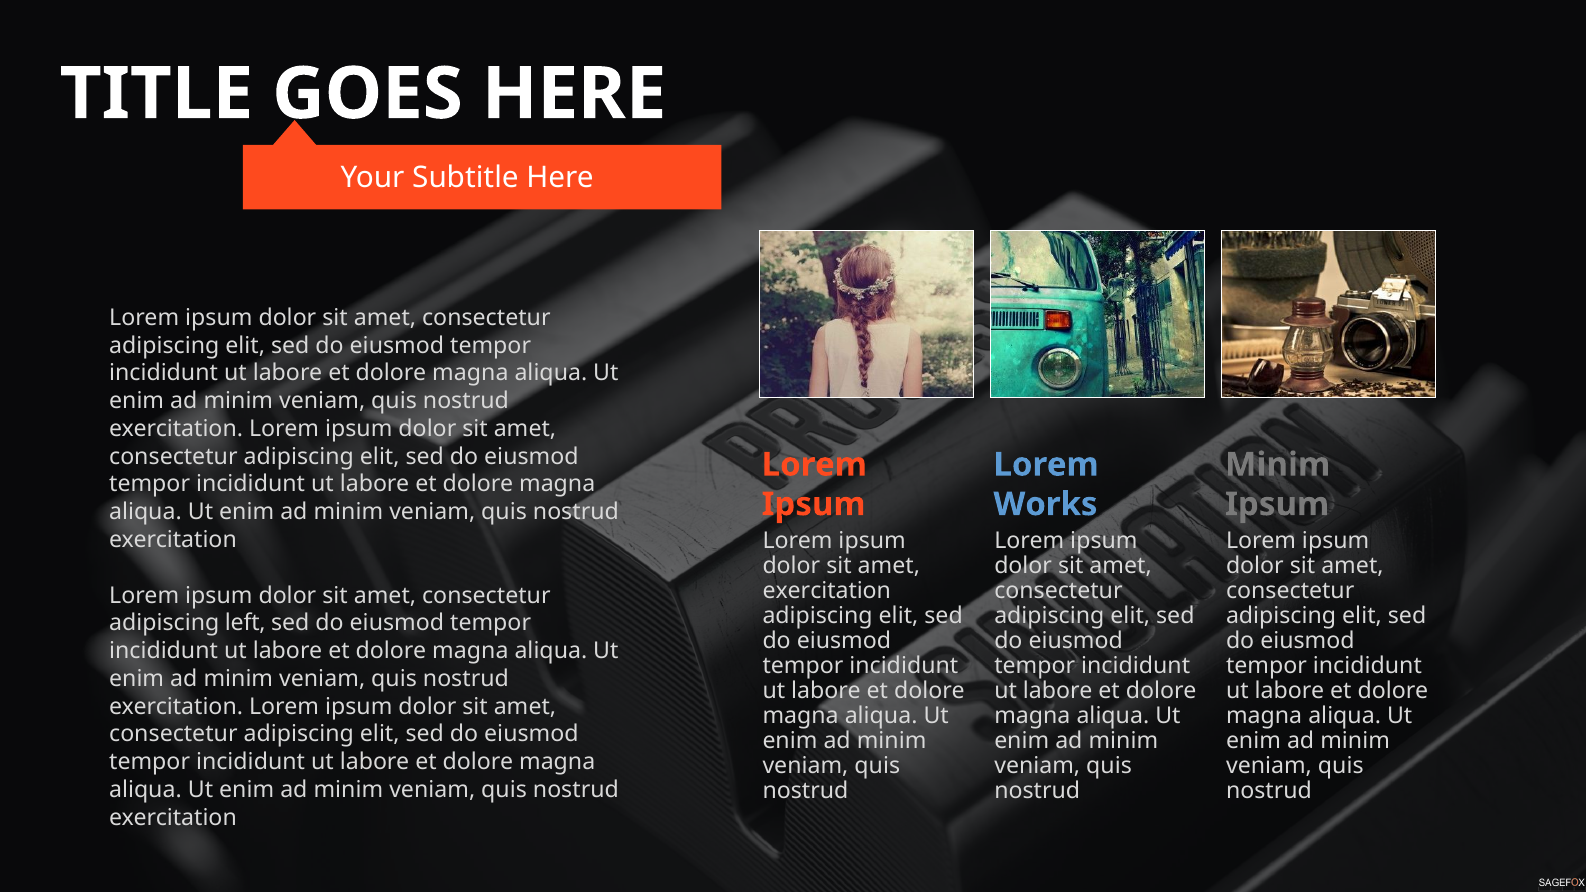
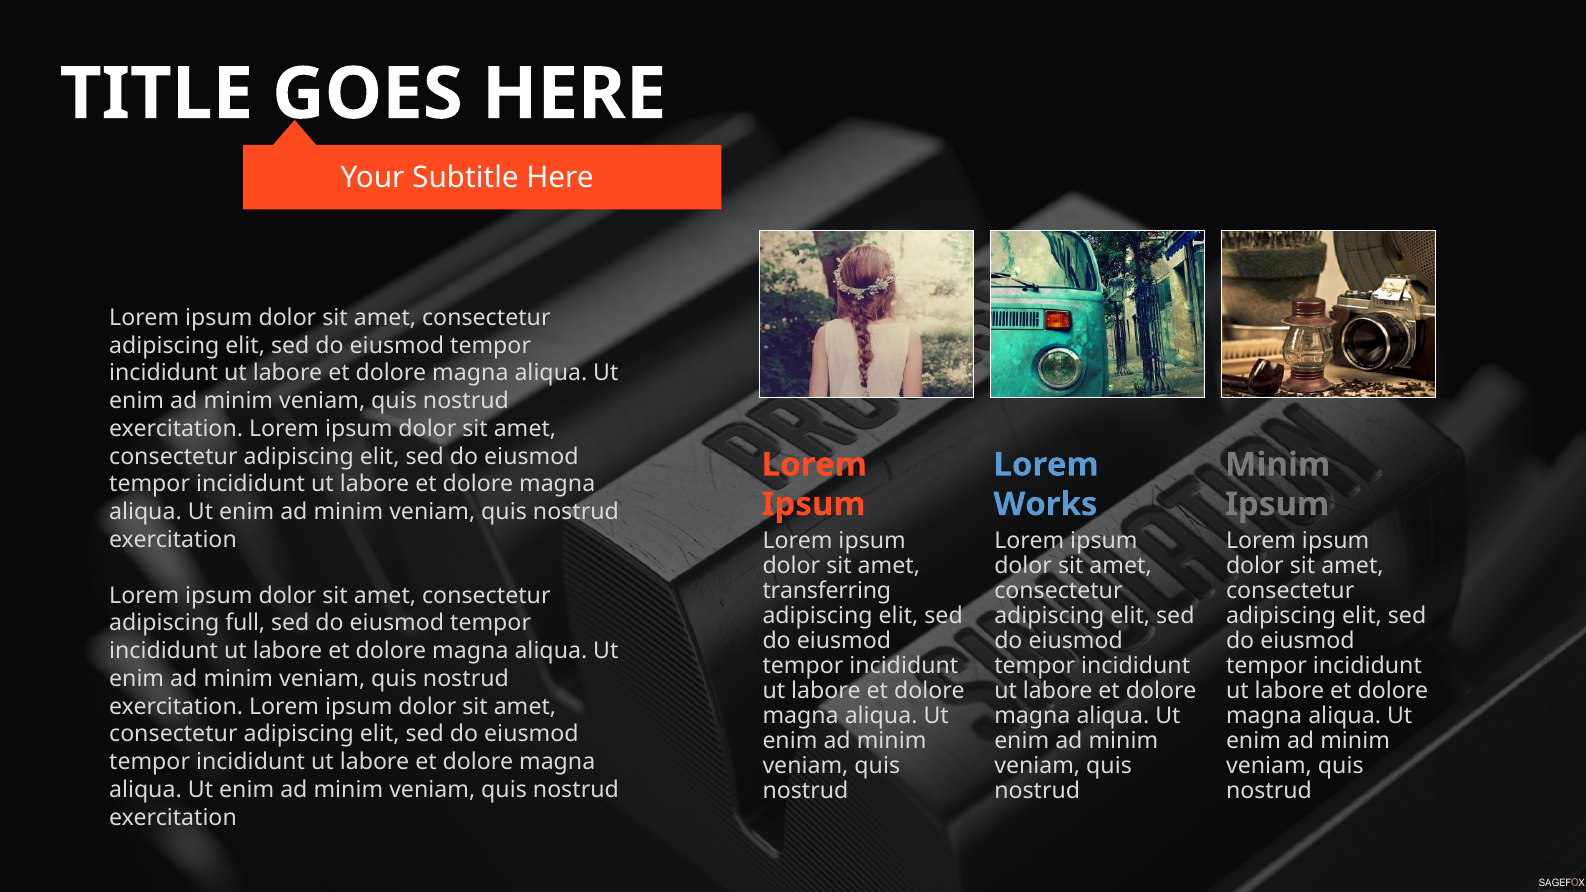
exercitation at (827, 591): exercitation -> transferring
left: left -> full
